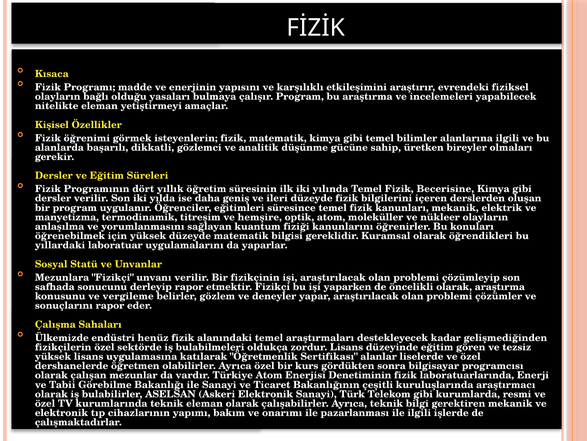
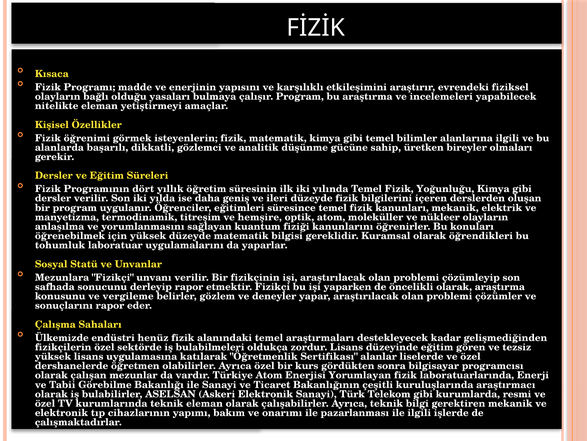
Becerisine: Becerisine -> Yoğunluğu
yıllardaki: yıllardaki -> tohumluk
Denetiminin: Denetiminin -> Yorumlayan
